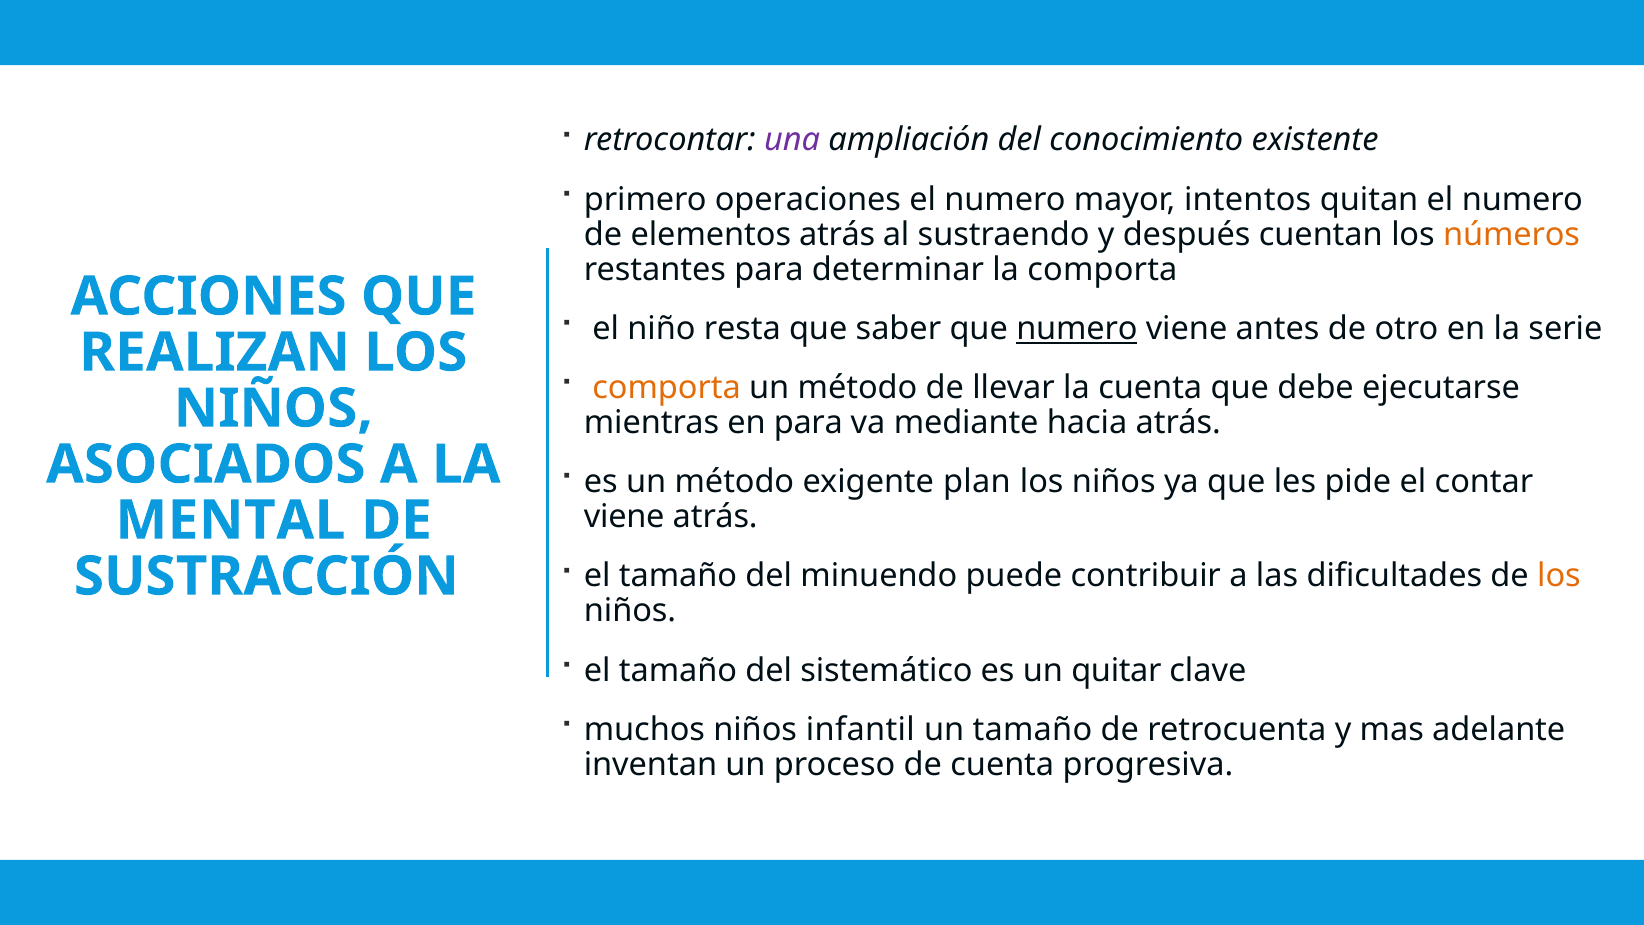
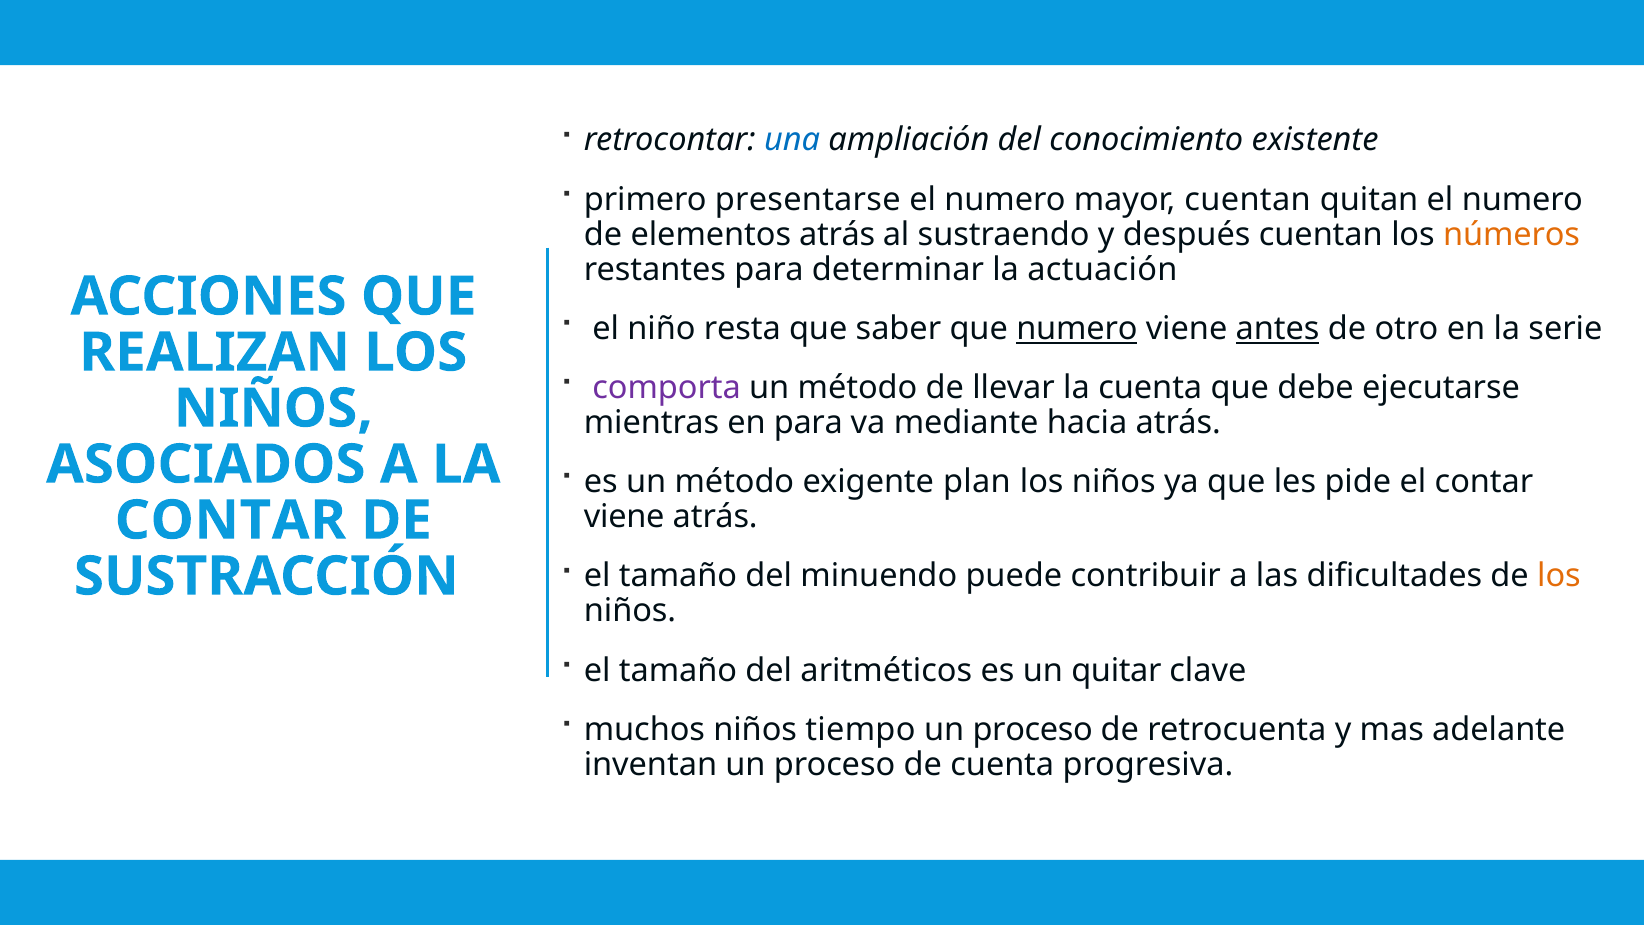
una colour: purple -> blue
operaciones: operaciones -> presentarse
mayor intentos: intentos -> cuentan
la comporta: comporta -> actuación
antes underline: none -> present
comporta at (667, 388) colour: orange -> purple
MENTAL at (230, 520): MENTAL -> CONTAR
sistemático: sistemático -> aritméticos
infantil: infantil -> tiempo
tamaño at (1032, 729): tamaño -> proceso
